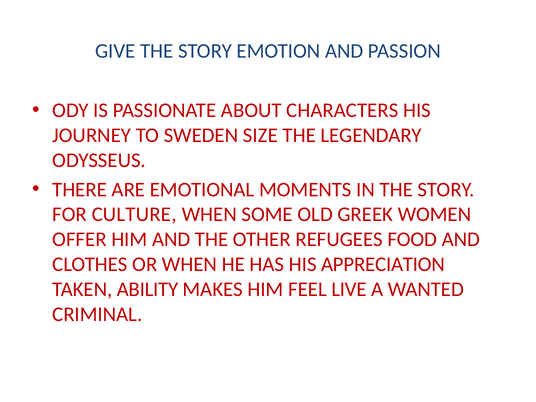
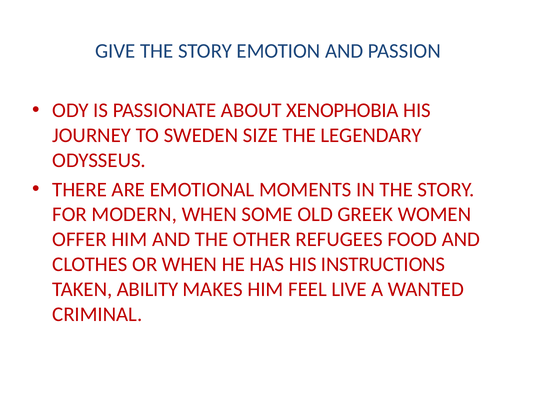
CHARACTERS: CHARACTERS -> XENOPHOBIA
CULTURE: CULTURE -> MODERN
APPRECIATION: APPRECIATION -> INSTRUCTIONS
